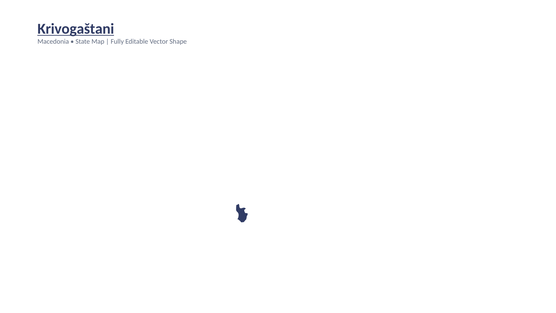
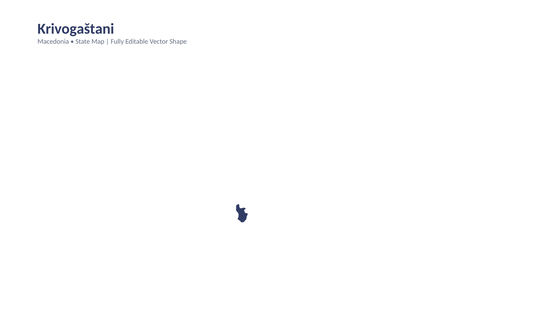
Krivogaštani underline: present -> none
